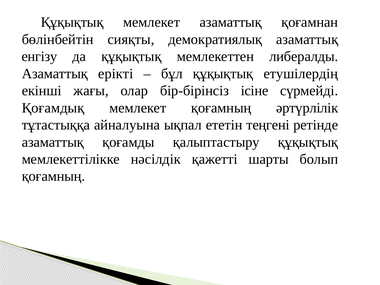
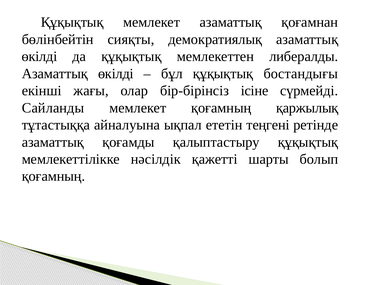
енгізу at (39, 56): енгізу -> өкілді
ерікті at (116, 74): ерікті -> өкілді
етушілердің: етушілердің -> бостандығы
Қоғамдық: Қоғамдық -> Сайланды
әртүрлілік: әртүрлілік -> қаржылық
